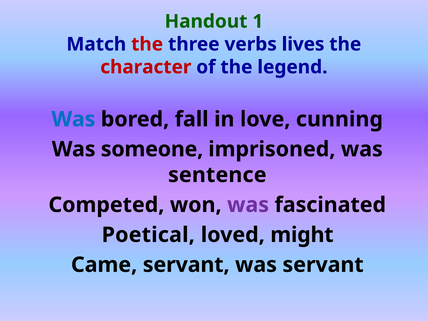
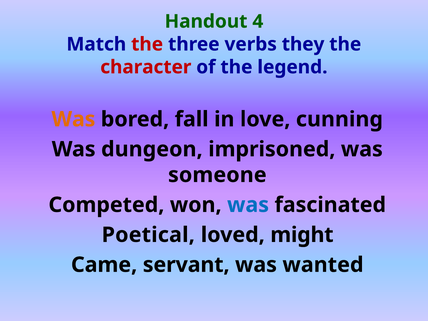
1: 1 -> 4
lives: lives -> they
Was at (73, 119) colour: blue -> orange
someone: someone -> dungeon
sentence: sentence -> someone
was at (248, 205) colour: purple -> blue
was servant: servant -> wanted
